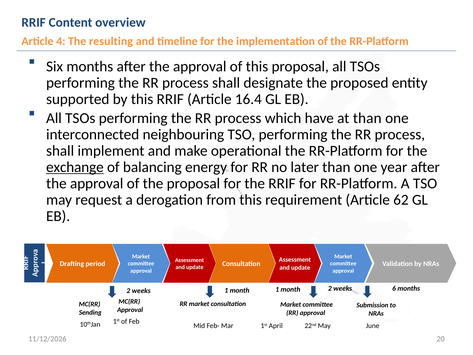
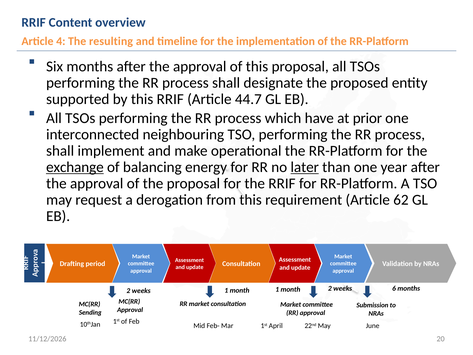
16.4: 16.4 -> 44.7
at than: than -> prior
later underline: none -> present
